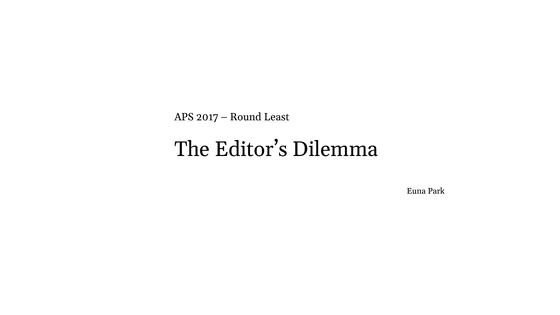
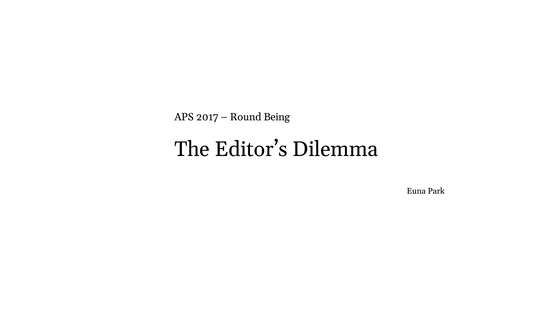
Least: Least -> Being
